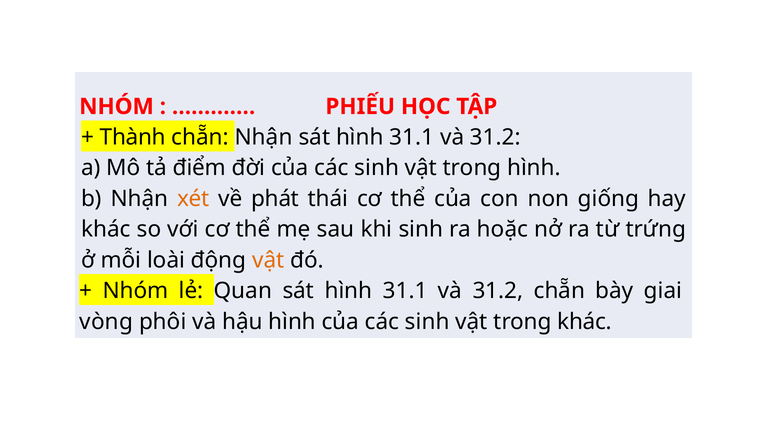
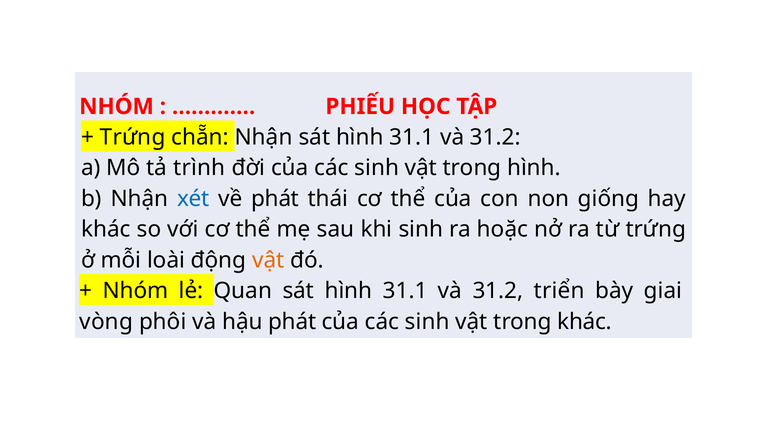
Thành at (133, 137): Thành -> Trứng
điểm: điểm -> trình
xét colour: orange -> blue
31.2 chẵn: chẵn -> triển
hậu hình: hình -> phát
